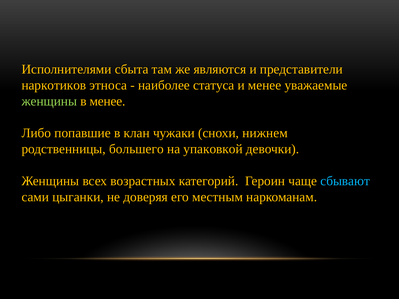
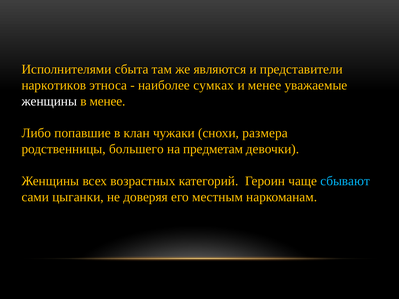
статуса: статуса -> сумках
женщины at (49, 101) colour: light green -> white
нижнем: нижнем -> размера
упаковкой: упаковкой -> предметам
